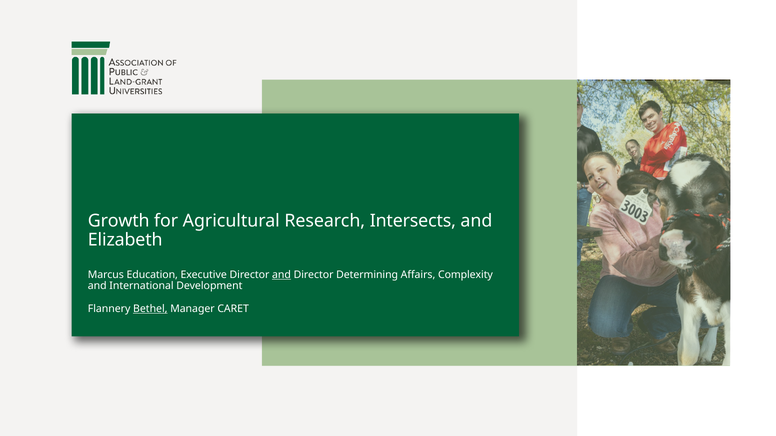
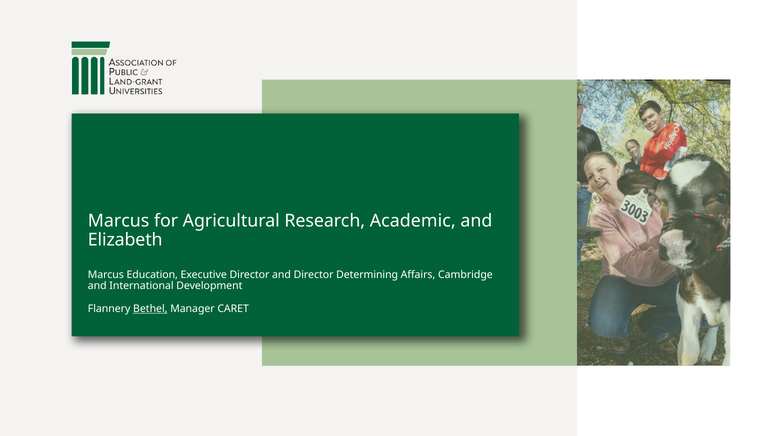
Growth at (119, 221): Growth -> Marcus
Intersects: Intersects -> Academic
and at (282, 275) underline: present -> none
Complexity: Complexity -> Cambridge
